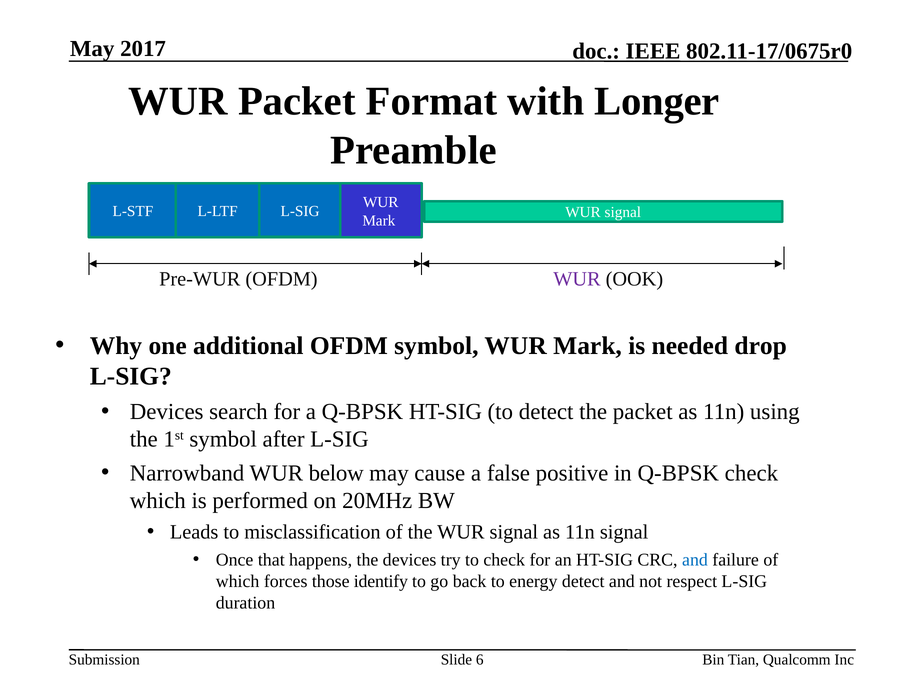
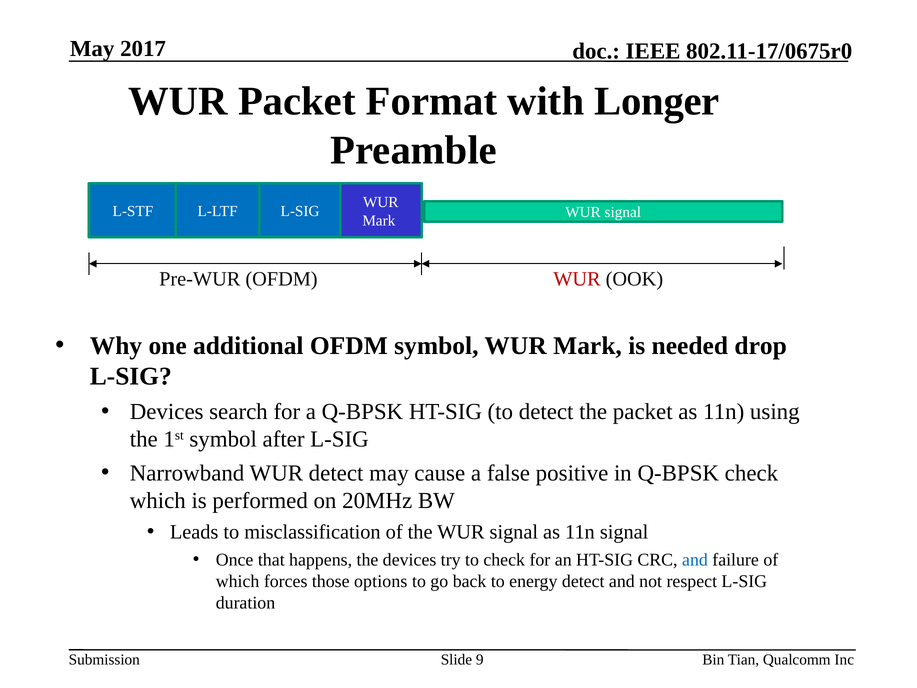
WUR at (577, 279) colour: purple -> red
WUR below: below -> detect
identify: identify -> options
6: 6 -> 9
